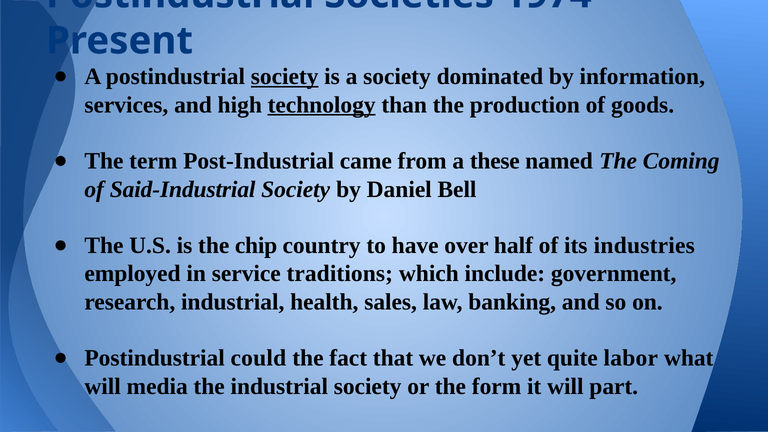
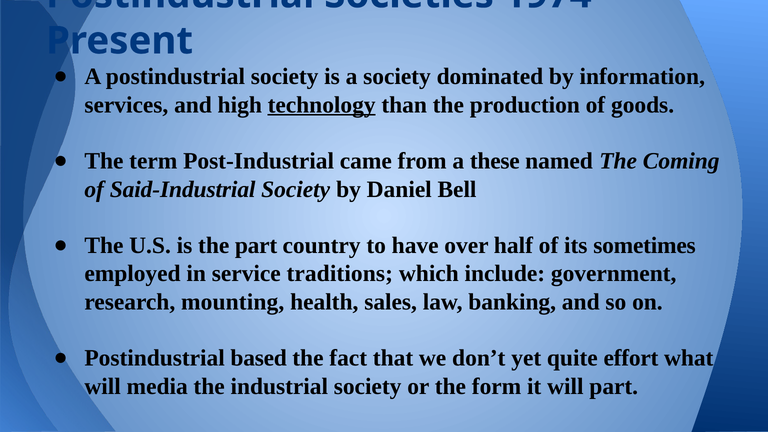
society at (285, 77) underline: present -> none
the chip: chip -> part
industries: industries -> sometimes
research industrial: industrial -> mounting
could: could -> based
labor: labor -> effort
